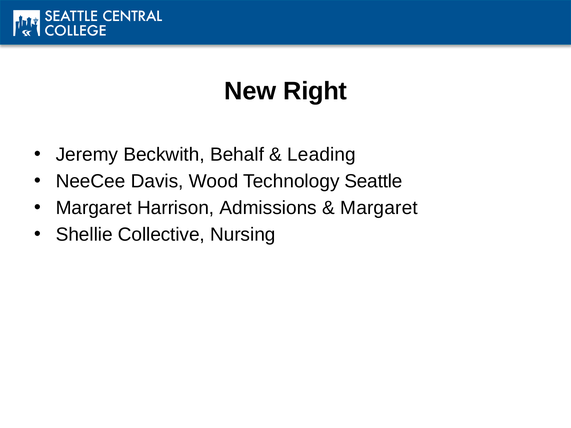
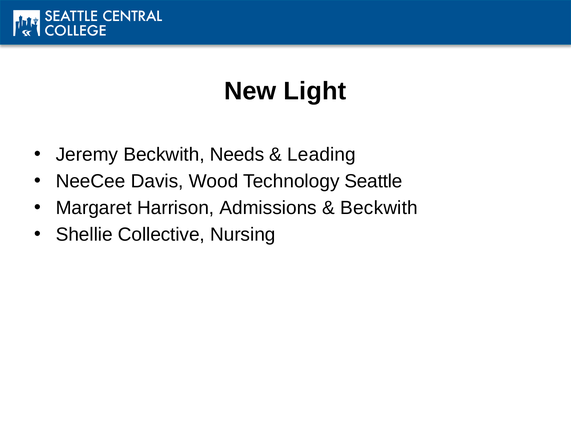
Right: Right -> Light
Behalf: Behalf -> Needs
Margaret at (379, 208): Margaret -> Beckwith
